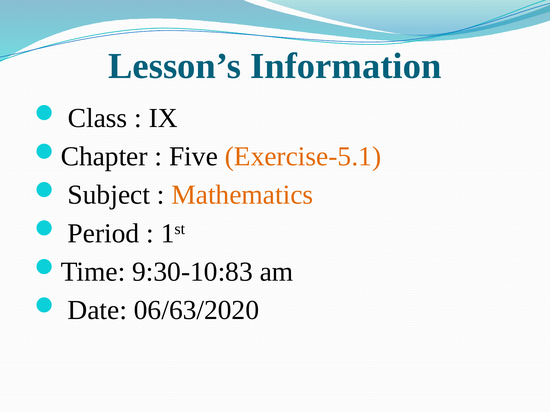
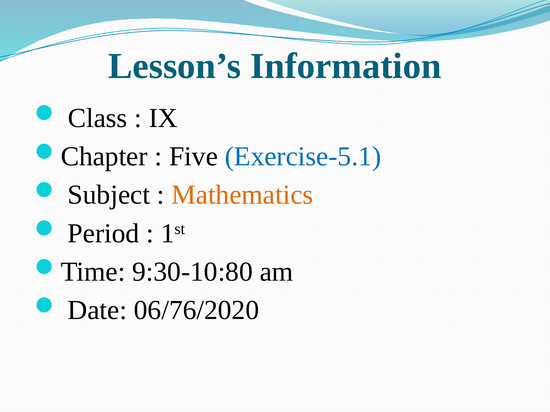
Exercise-5.1 colour: orange -> blue
9:30-10:83: 9:30-10:83 -> 9:30-10:80
06/63/2020: 06/63/2020 -> 06/76/2020
